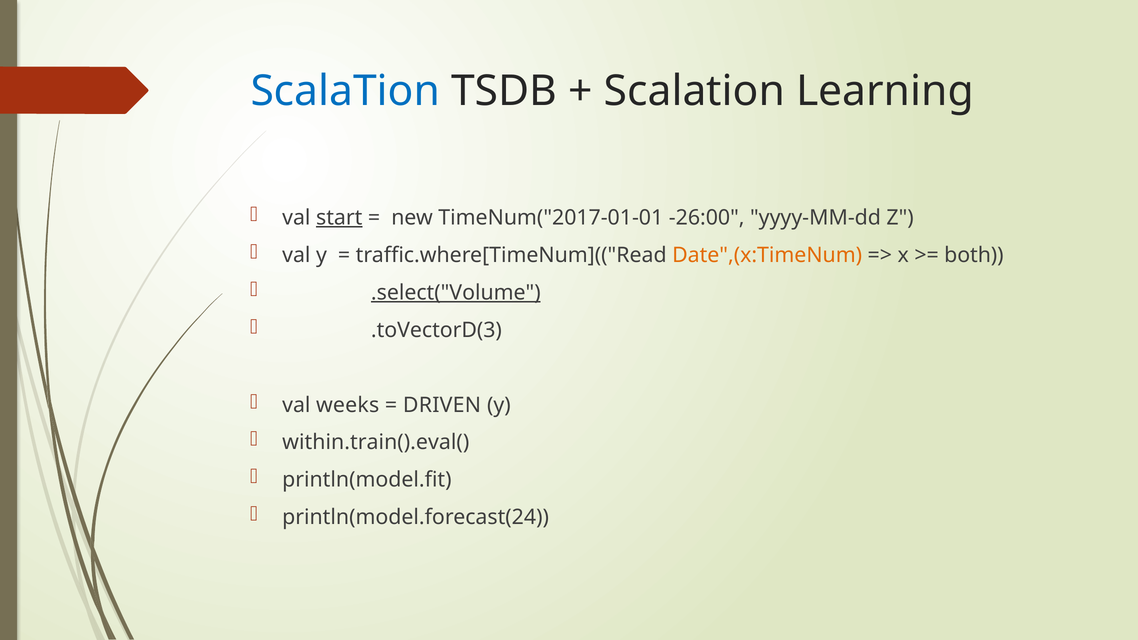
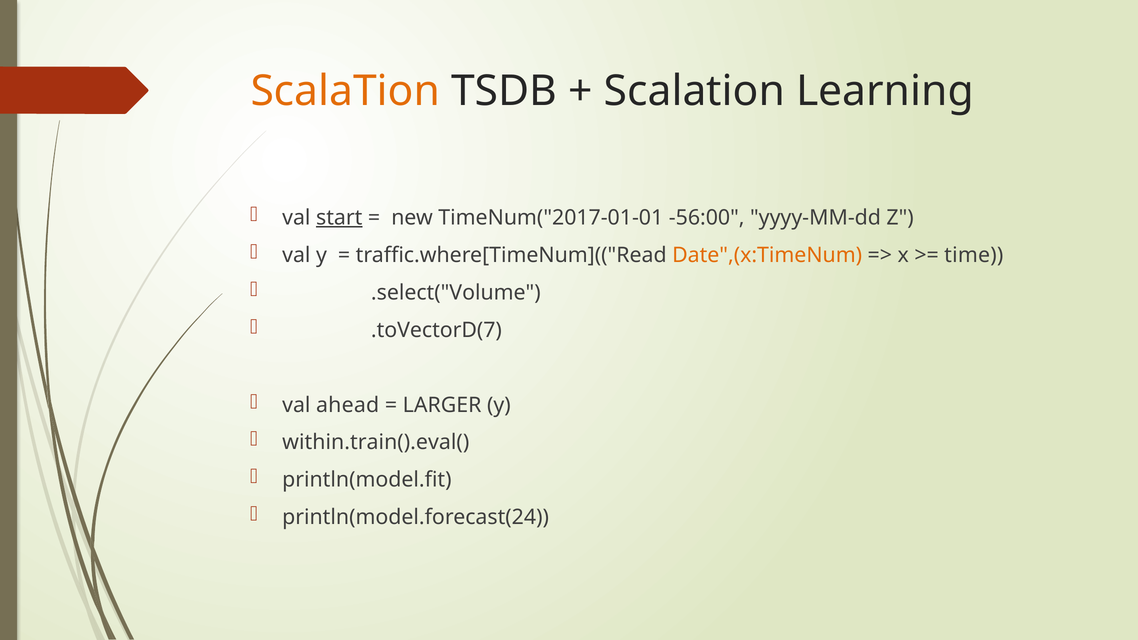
ScalaTion at (345, 91) colour: blue -> orange
-26:00: -26:00 -> -56:00
both: both -> time
.select("Volume underline: present -> none
.toVectorD(3: .toVectorD(3 -> .toVectorD(7
weeks: weeks -> ahead
DRIVEN: DRIVEN -> LARGER
